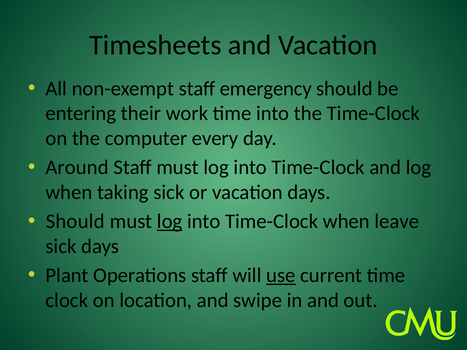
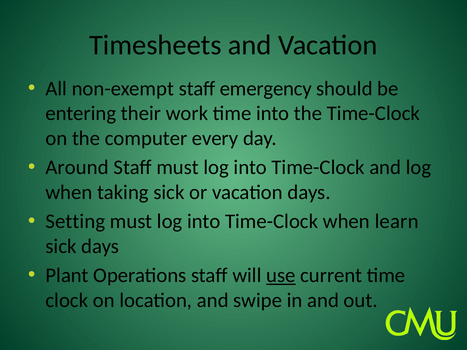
Should at (75, 222): Should -> Setting
log at (170, 222) underline: present -> none
leave: leave -> learn
